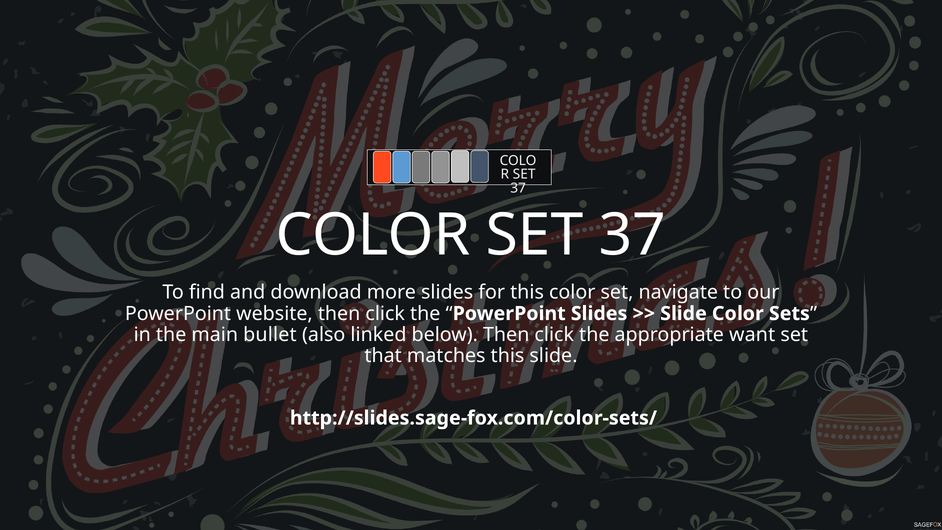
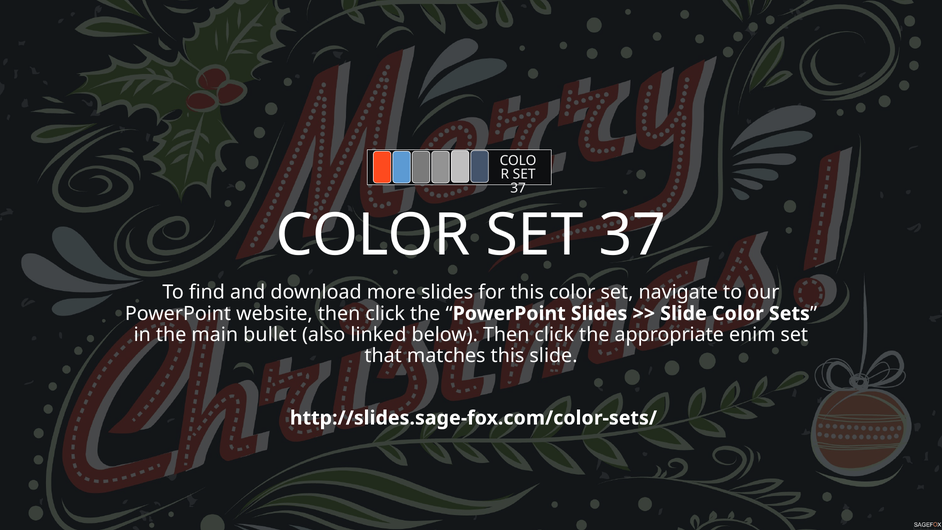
want: want -> enim
